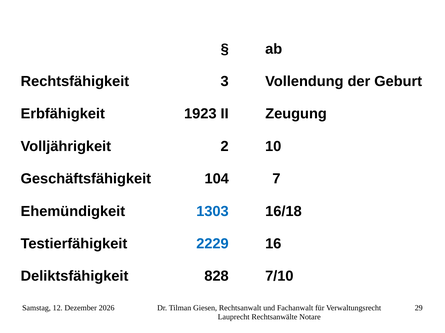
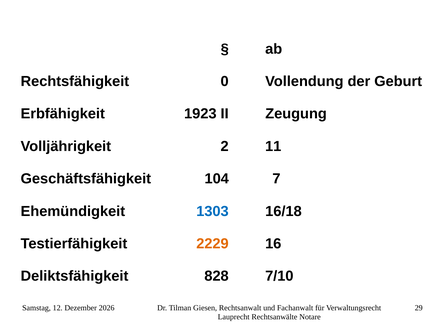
3: 3 -> 0
10: 10 -> 11
2229 colour: blue -> orange
